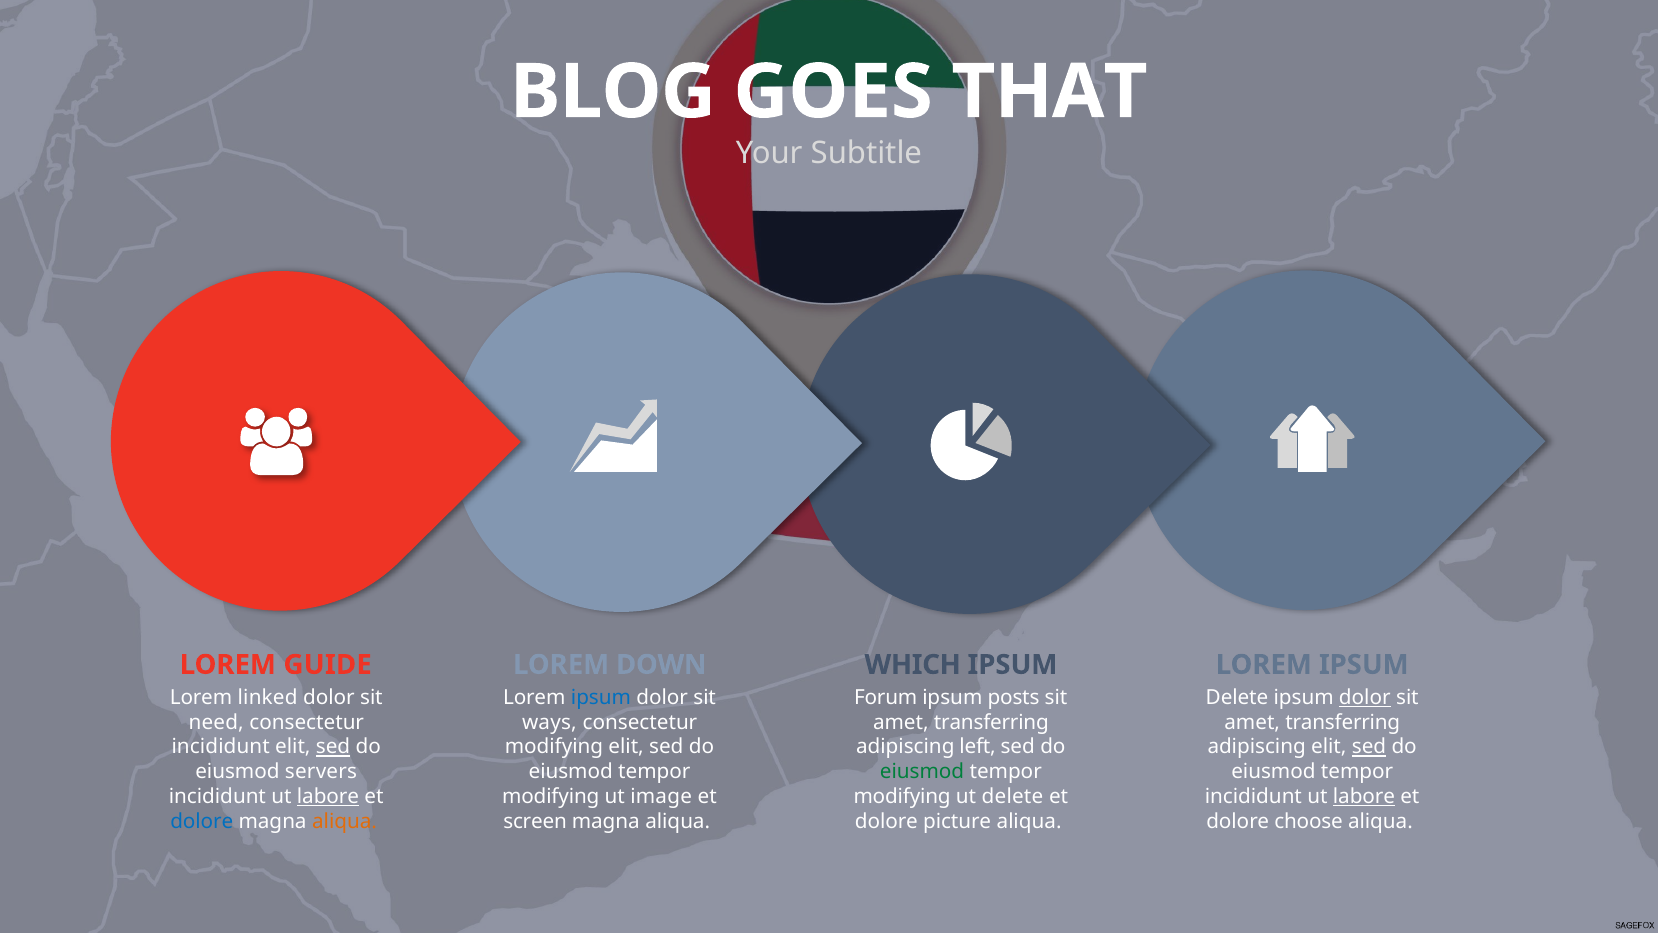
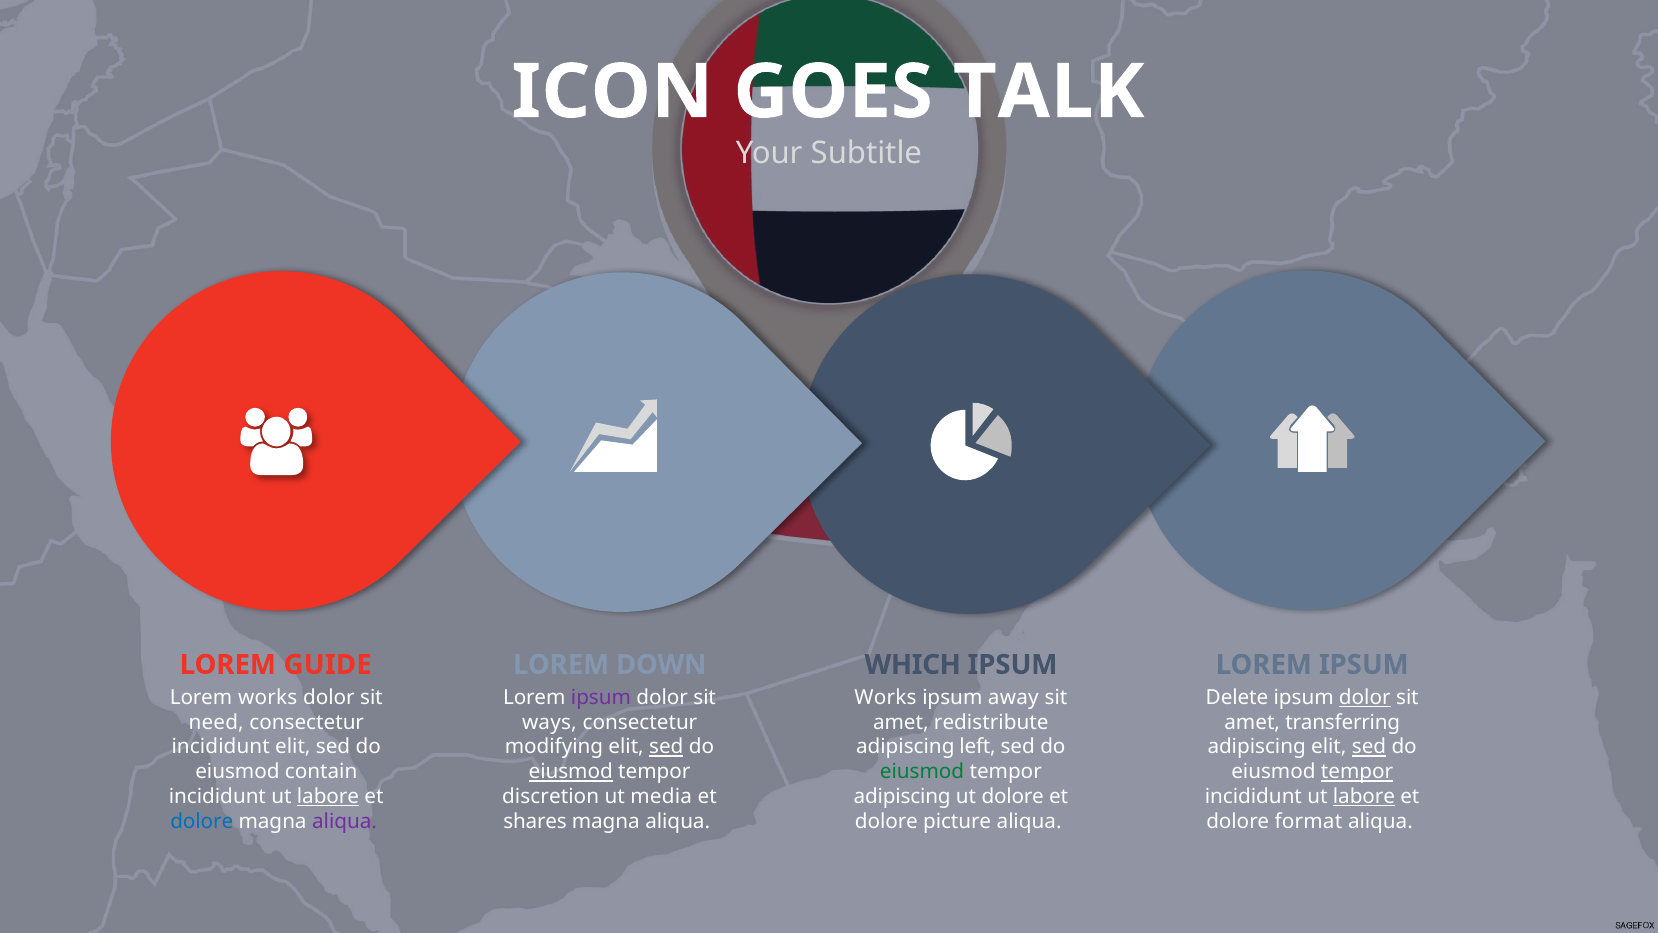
BLOG: BLOG -> ICON
THAT: THAT -> TALK
Lorem linked: linked -> works
ipsum at (601, 697) colour: blue -> purple
Forum at (886, 697): Forum -> Works
posts: posts -> away
transferring at (991, 722): transferring -> redistribute
sed at (333, 747) underline: present -> none
sed at (666, 747) underline: none -> present
servers: servers -> contain
eiusmod at (571, 772) underline: none -> present
tempor at (1357, 772) underline: none -> present
modifying at (551, 797): modifying -> discretion
image: image -> media
modifying at (902, 797): modifying -> adipiscing
ut delete: delete -> dolore
aliqua at (345, 821) colour: orange -> purple
screen: screen -> shares
choose: choose -> format
